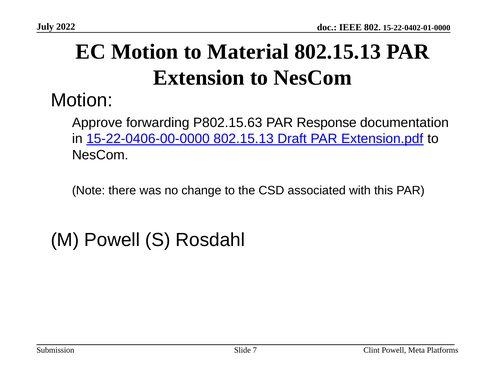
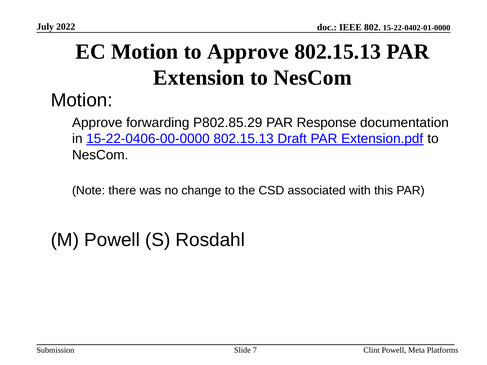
to Material: Material -> Approve
P802.15.63: P802.15.63 -> P802.85.29
